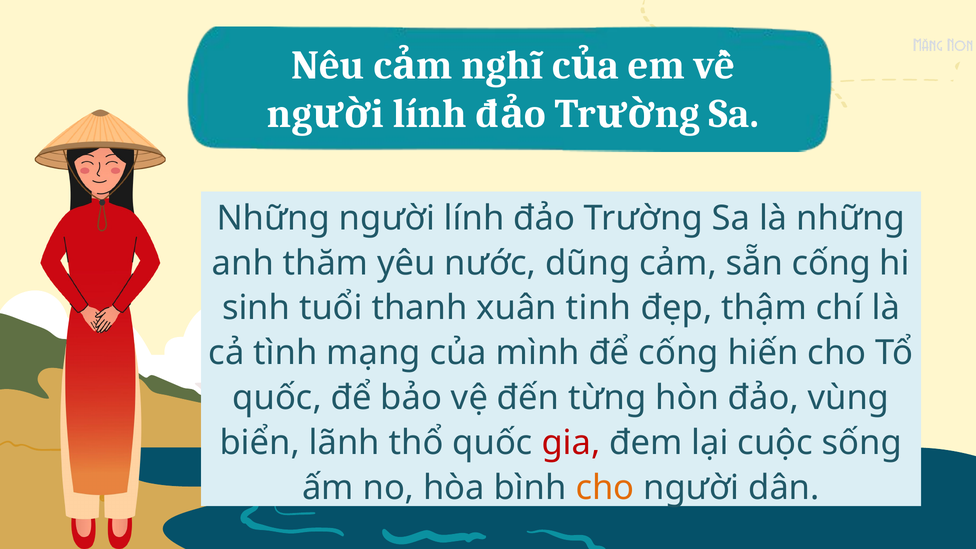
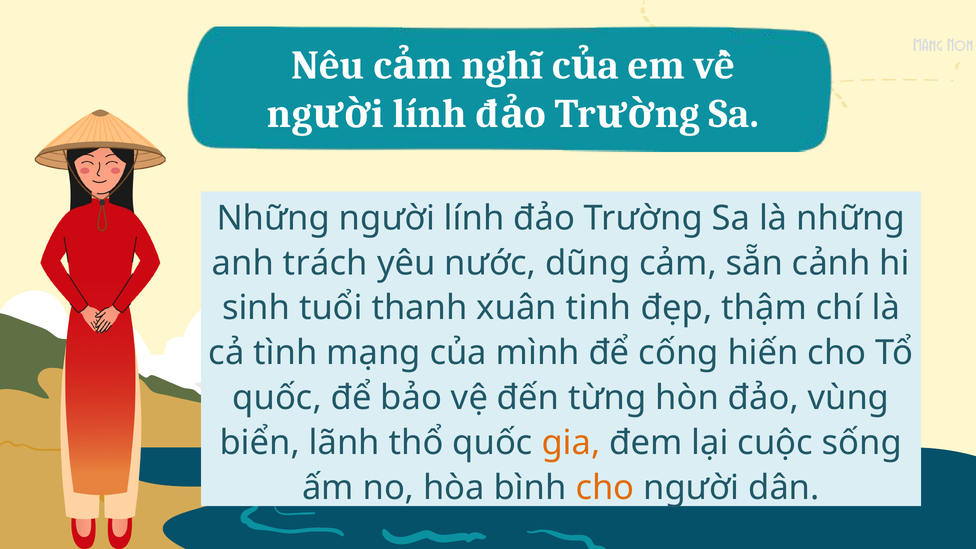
thăm: thăm -> trách
sẵn cống: cống -> cảnh
gia colour: red -> orange
